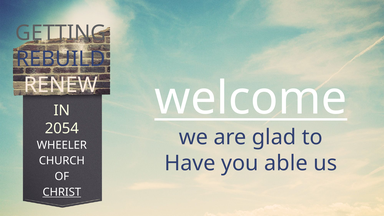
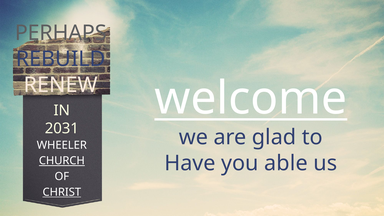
GETTING: GETTING -> PERHAPS
2054: 2054 -> 2031
CHURCH underline: none -> present
